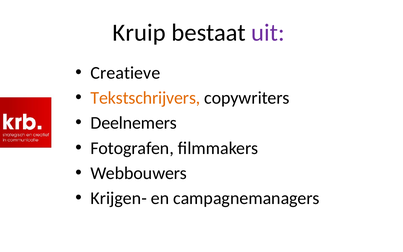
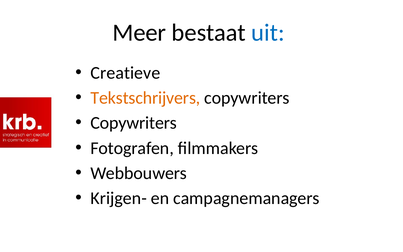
Kruip: Kruip -> Meer
uit colour: purple -> blue
Deelnemers at (134, 123): Deelnemers -> Copywriters
